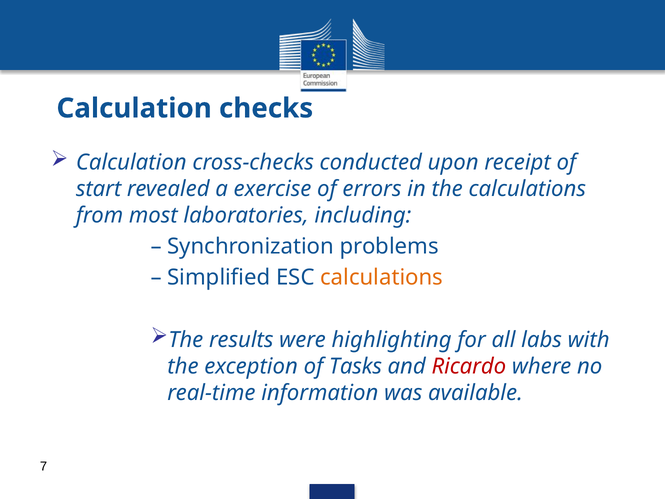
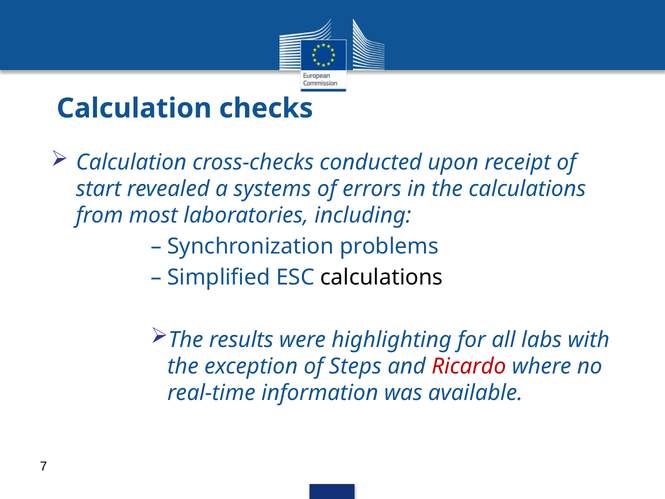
exercise: exercise -> systems
calculations at (382, 278) colour: orange -> black
Tasks: Tasks -> Steps
